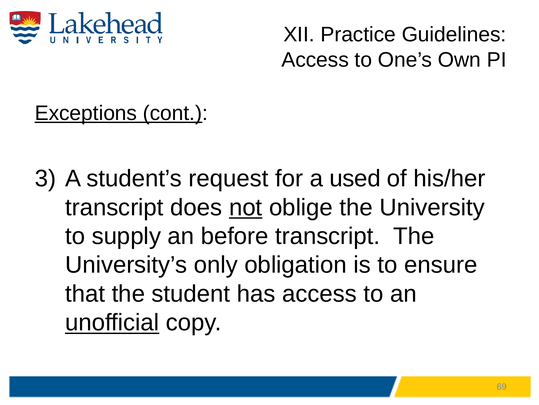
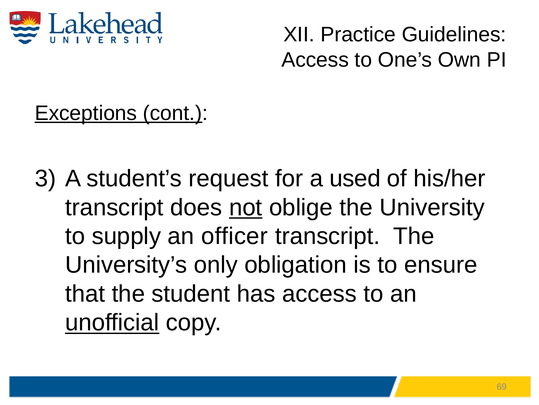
before: before -> officer
